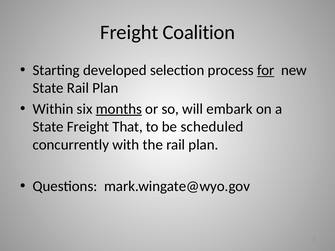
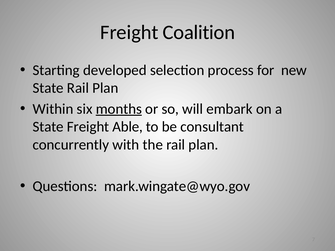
for underline: present -> none
That: That -> Able
scheduled: scheduled -> consultant
